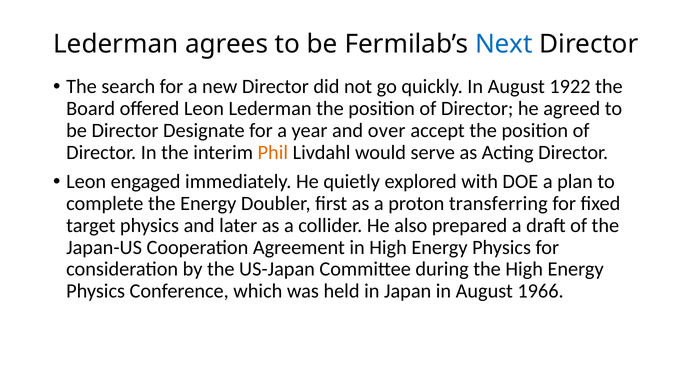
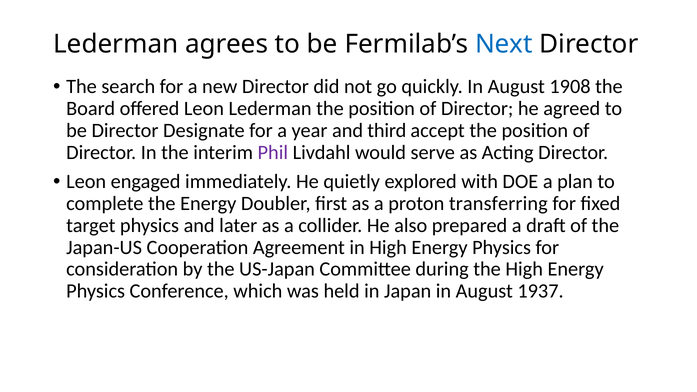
1922: 1922 -> 1908
over: over -> third
Phil colour: orange -> purple
1966: 1966 -> 1937
